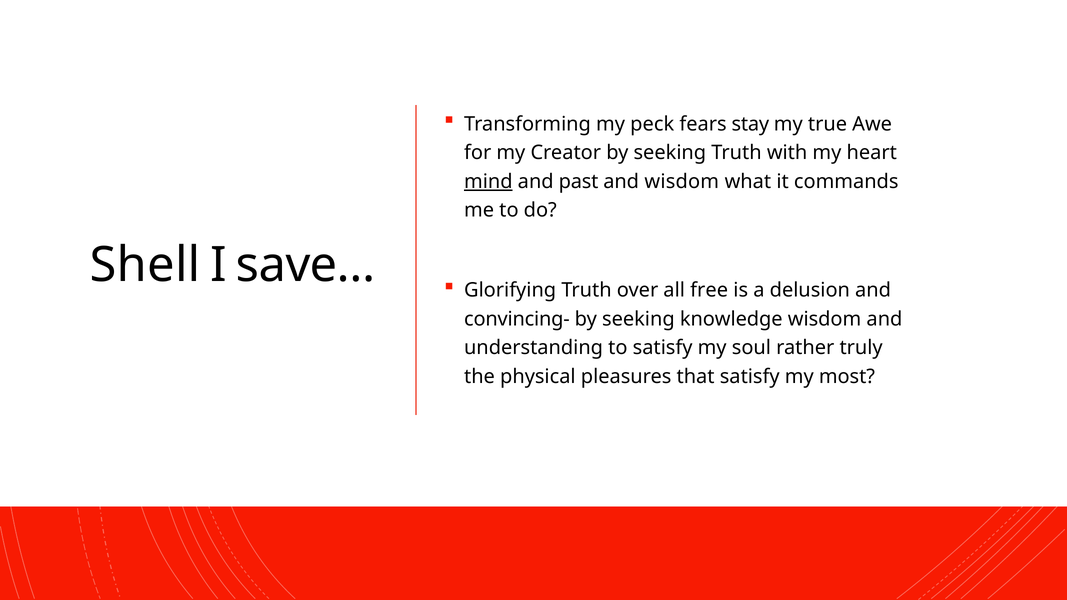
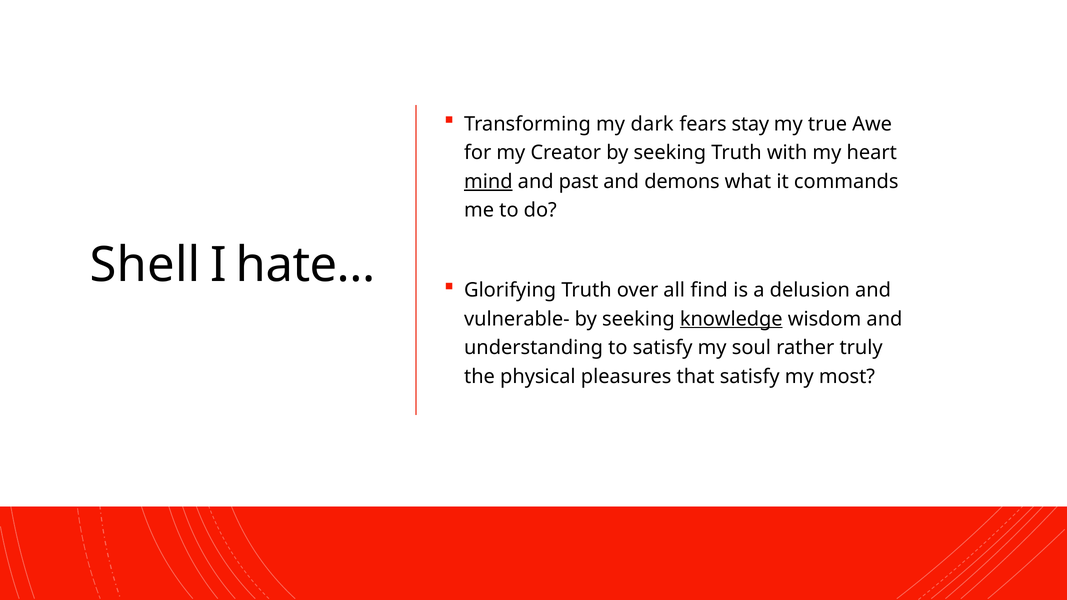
peck: peck -> dark
and wisdom: wisdom -> demons
save…: save… -> hate…
free: free -> find
convincing-: convincing- -> vulnerable-
knowledge underline: none -> present
